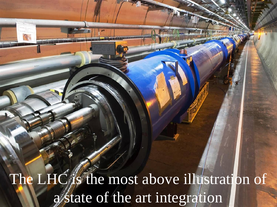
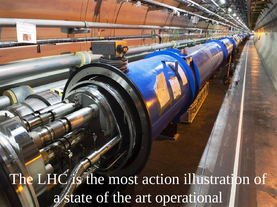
above: above -> action
integration: integration -> operational
